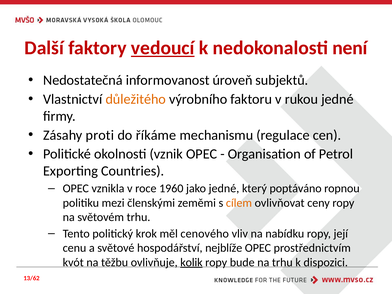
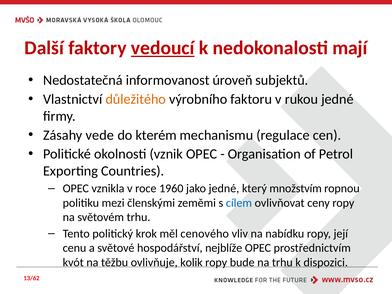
není: není -> mají
proti: proti -> vede
říkáme: říkáme -> kterém
poptáváno: poptáváno -> množstvím
cílem colour: orange -> blue
kolik underline: present -> none
